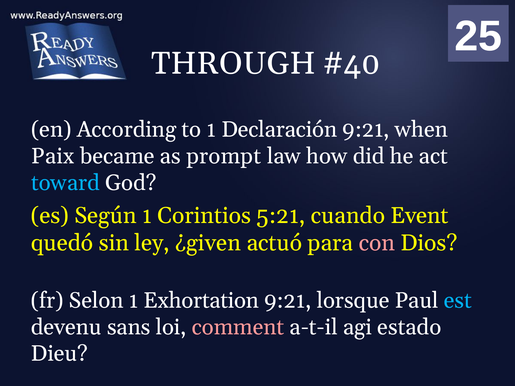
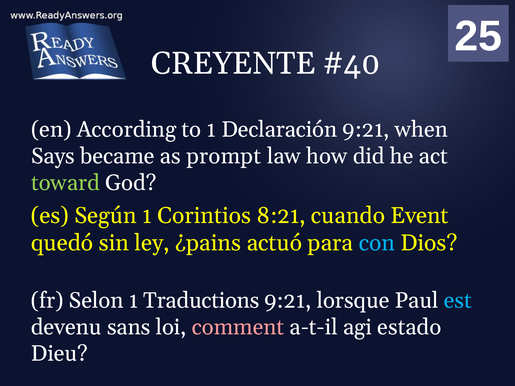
THROUGH: THROUGH -> CREYENTE
Paix: Paix -> Says
toward colour: light blue -> light green
5:21: 5:21 -> 8:21
¿given: ¿given -> ¿pains
con colour: pink -> light blue
Exhortation: Exhortation -> Traductions
